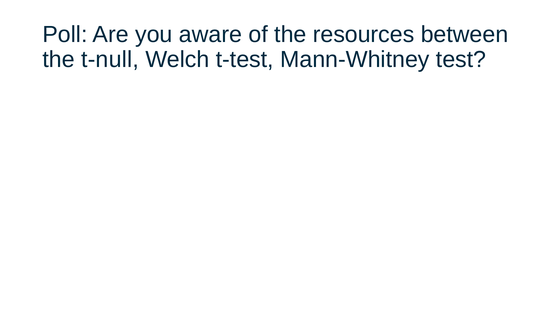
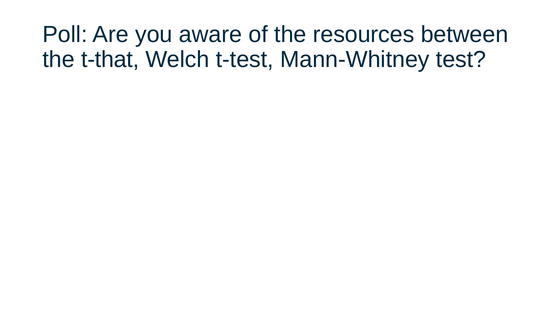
t-null: t-null -> t-that
